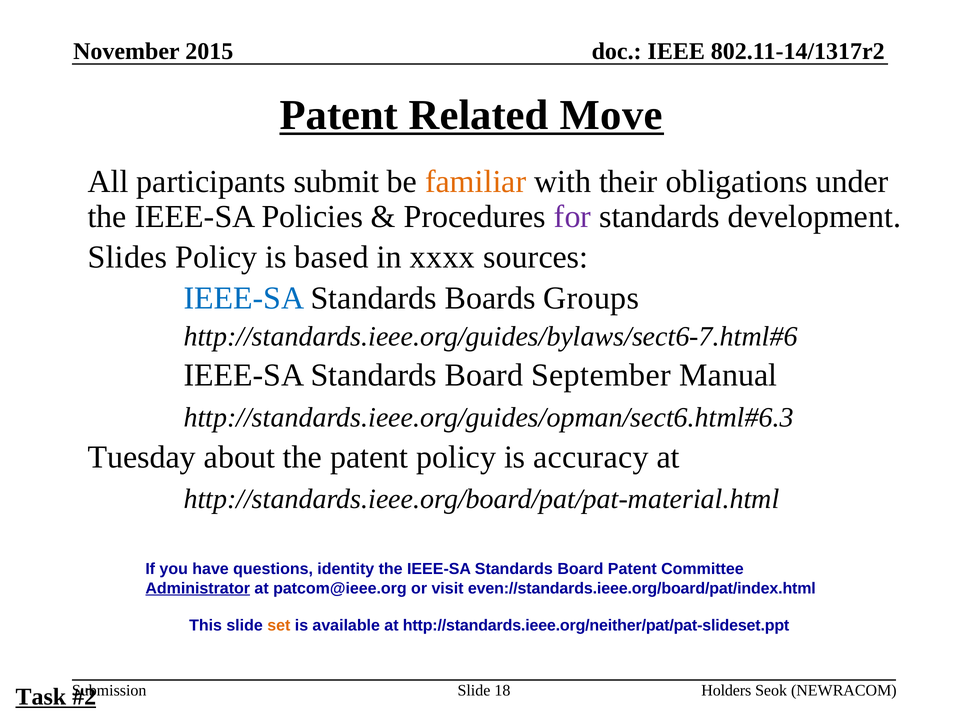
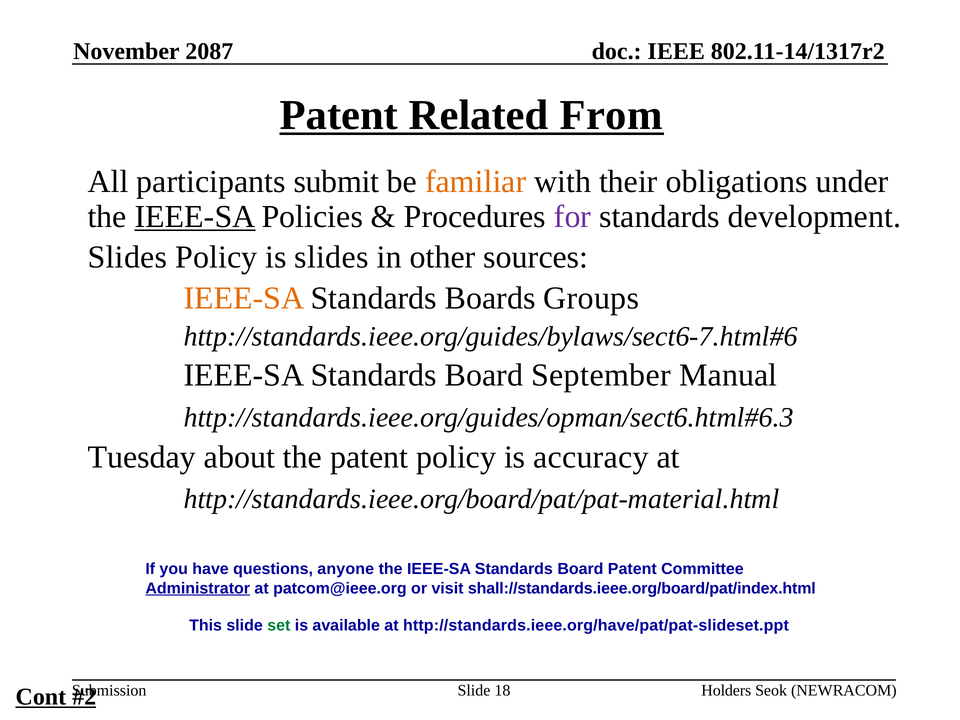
2015: 2015 -> 2087
Move: Move -> From
IEEE-SA at (195, 216) underline: none -> present
is based: based -> slides
xxxx: xxxx -> other
IEEE-SA at (244, 298) colour: blue -> orange
identity: identity -> anyone
even://standards.ieee.org/board/pat/index.html: even://standards.ieee.org/board/pat/index.html -> shall://standards.ieee.org/board/pat/index.html
set colour: orange -> green
http://standards.ieee.org/neither/pat/pat-slideset.ppt: http://standards.ieee.org/neither/pat/pat-slideset.ppt -> http://standards.ieee.org/have/pat/pat-slideset.ppt
Task: Task -> Cont
